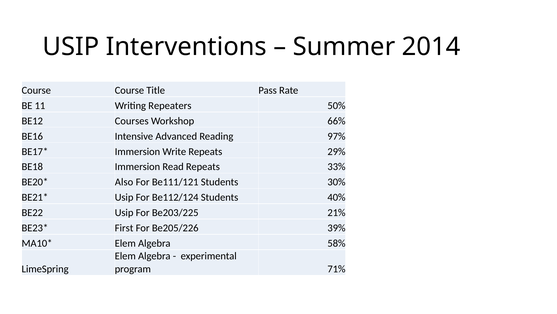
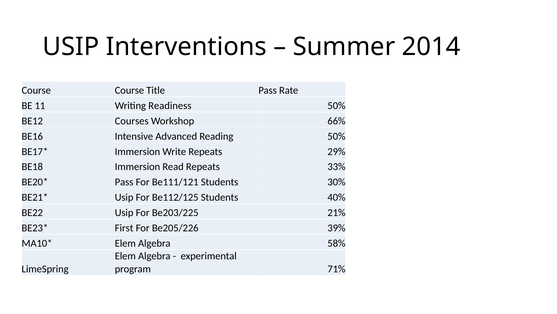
Repeaters: Repeaters -> Readiness
Reading 97%: 97% -> 50%
Also at (124, 182): Also -> Pass
Be112/124: Be112/124 -> Be112/125
